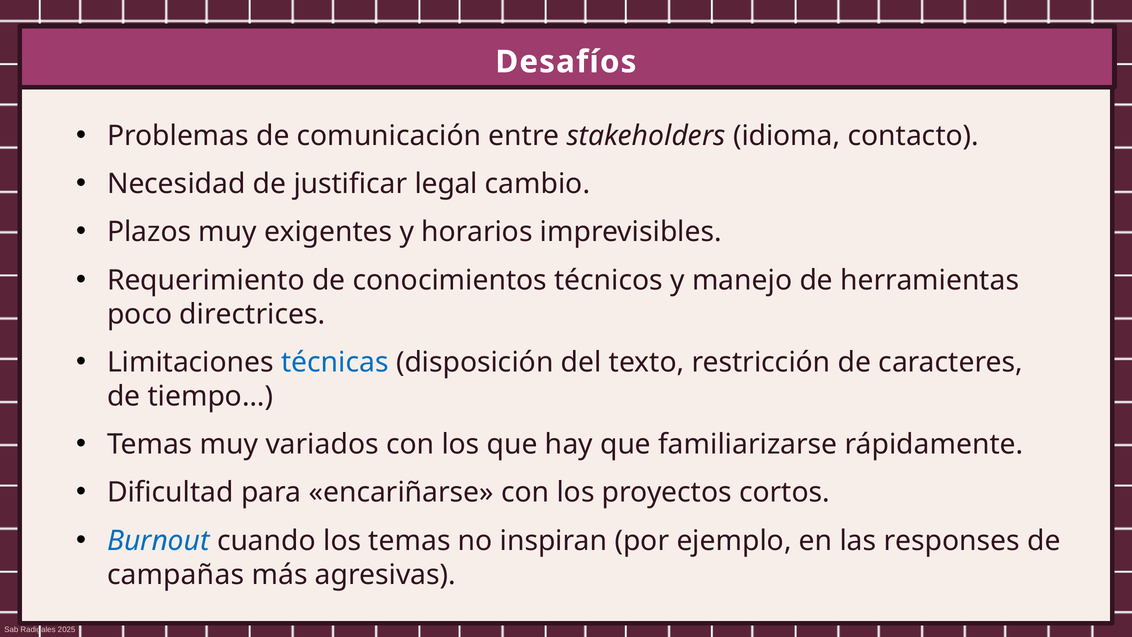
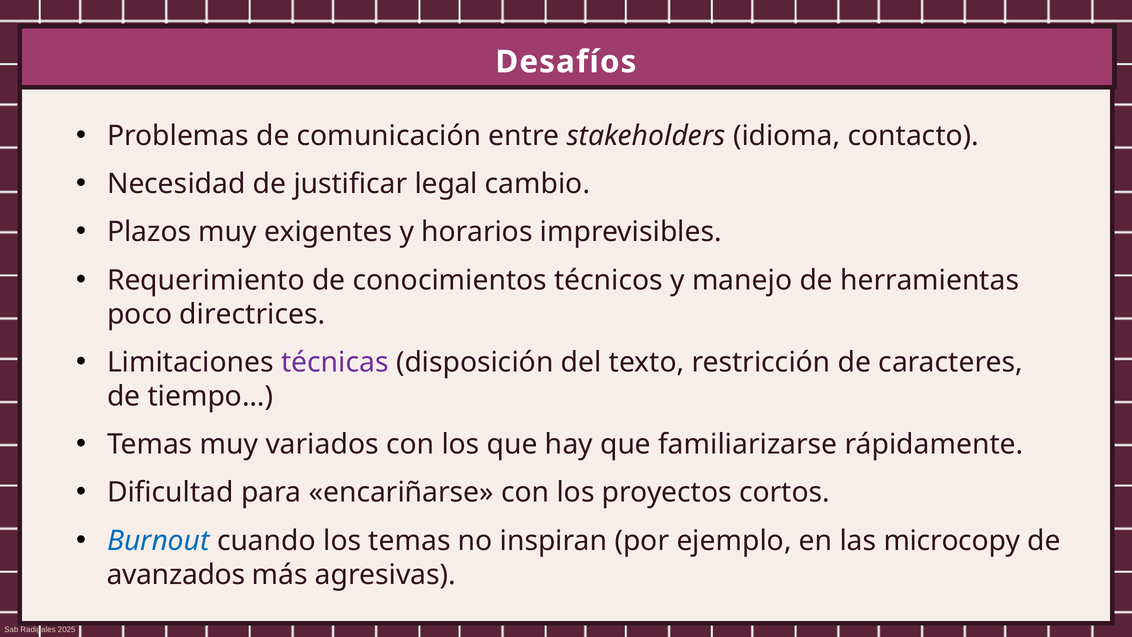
técnicas colour: blue -> purple
responses: responses -> microcopy
campañas: campañas -> avanzados
